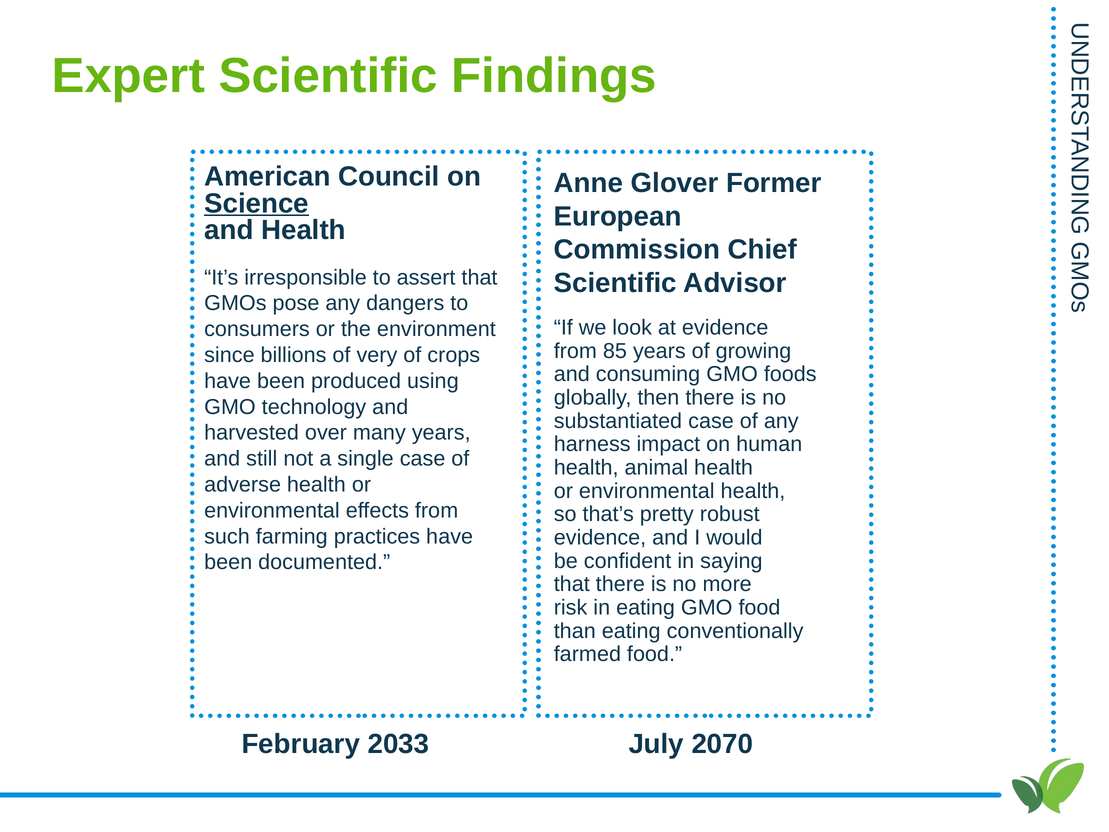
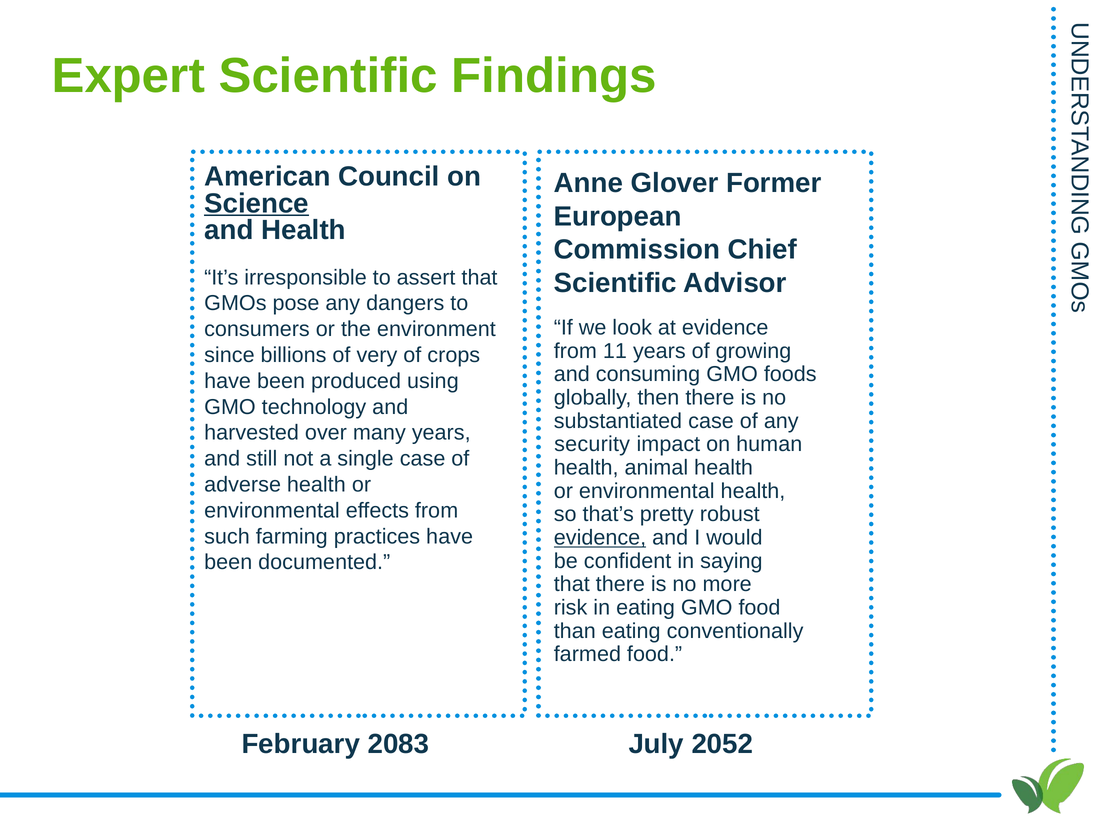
85: 85 -> 11
harness: harness -> security
evidence at (600, 537) underline: none -> present
2033: 2033 -> 2083
2070: 2070 -> 2052
